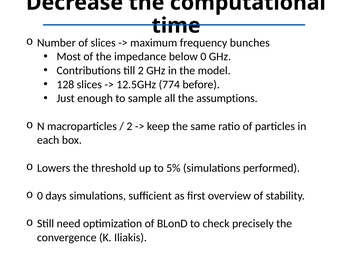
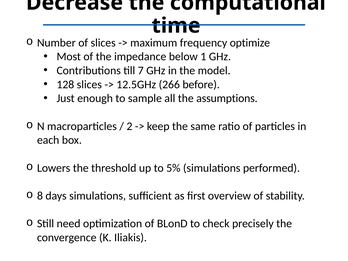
bunches: bunches -> optimize
below 0: 0 -> 1
till 2: 2 -> 7
774: 774 -> 266
0 at (40, 196): 0 -> 8
